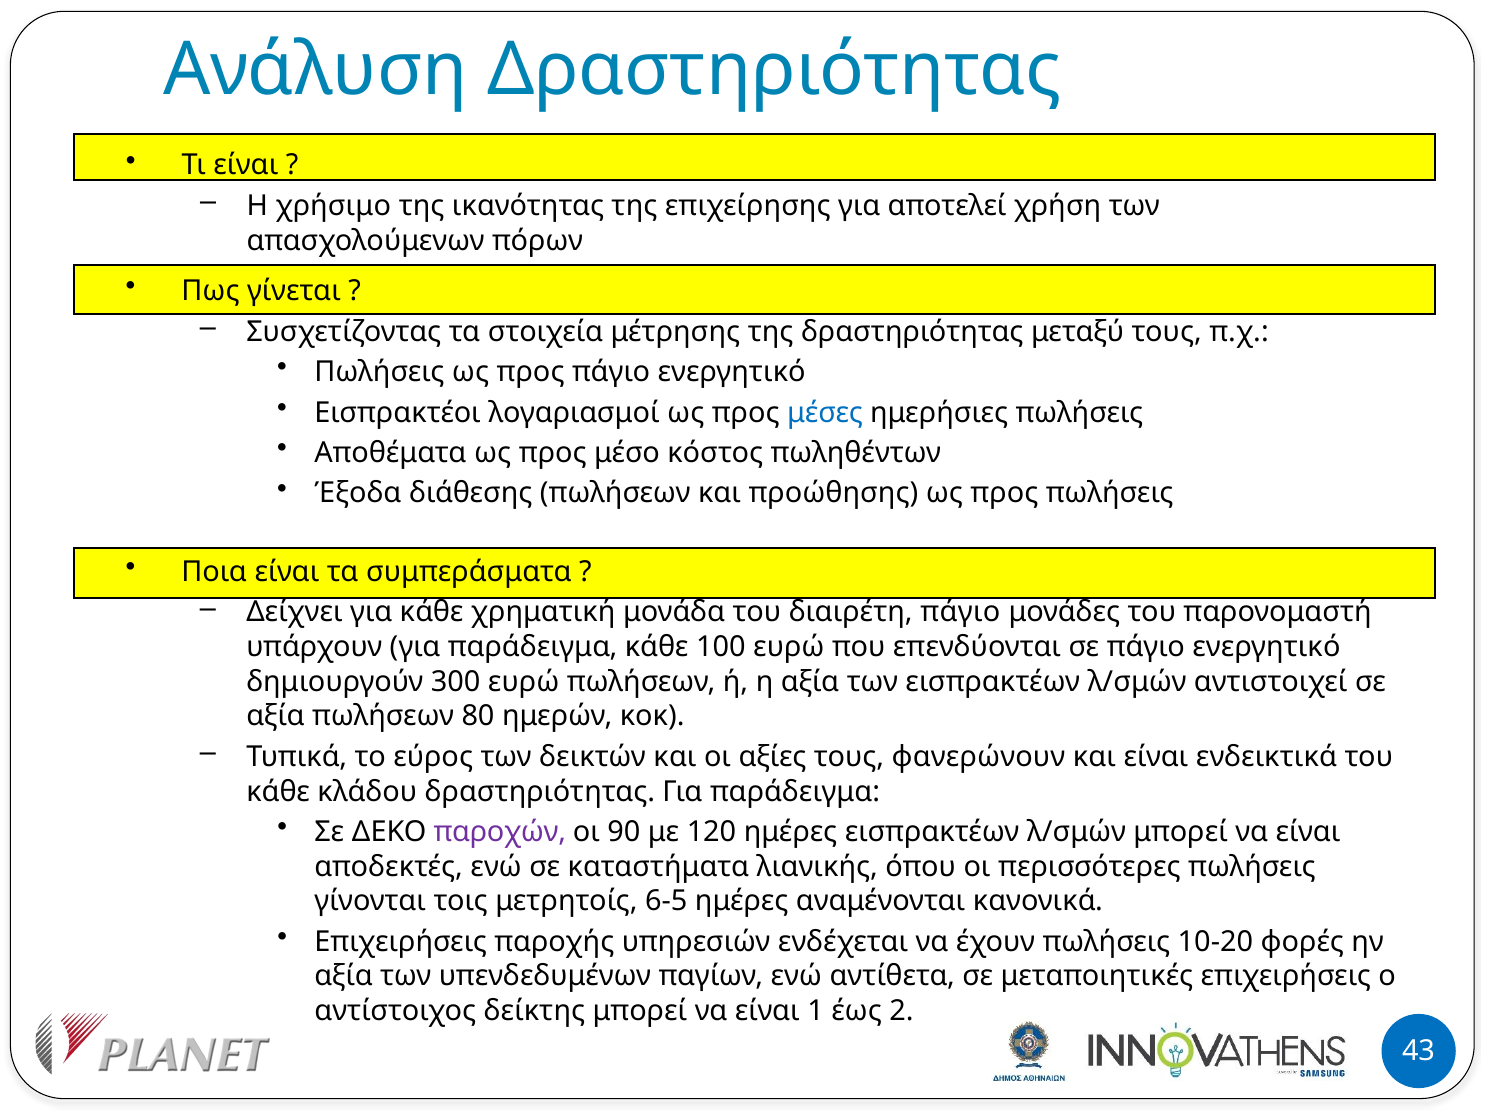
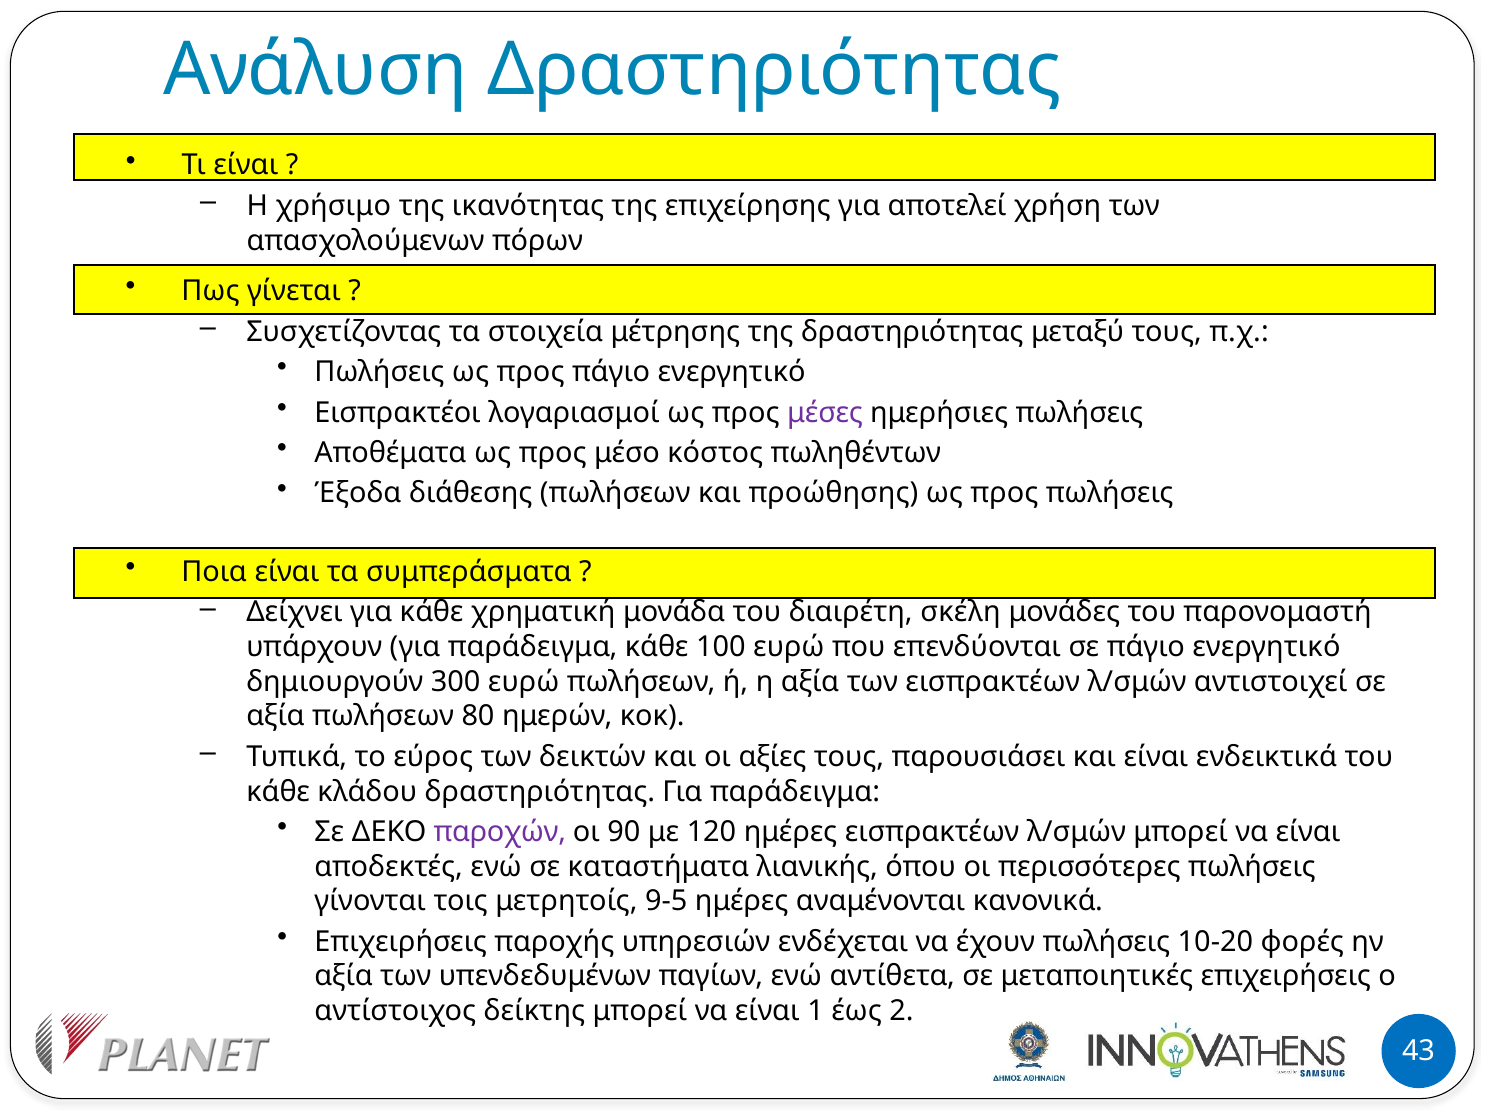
μέσες colour: blue -> purple
διαιρέτη πάγιο: πάγιο -> σκέλη
φανερώνουν: φανερώνουν -> παρουσιάσει
6-5: 6-5 -> 9-5
